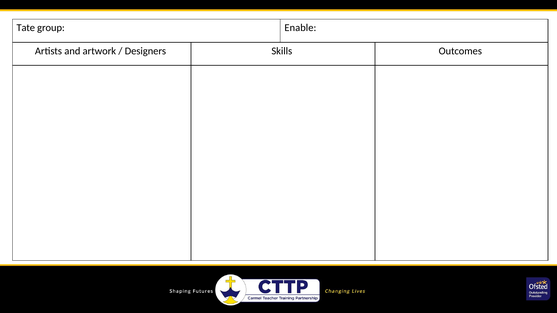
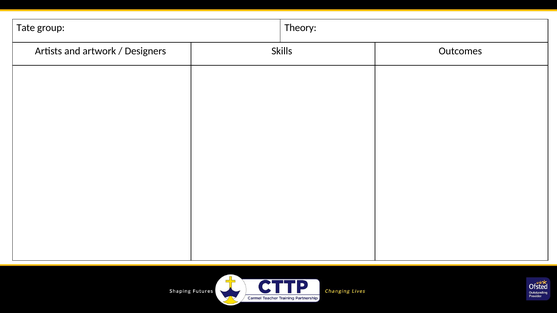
Enable: Enable -> Theory
